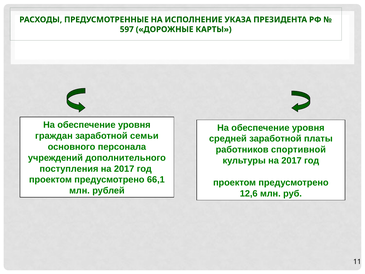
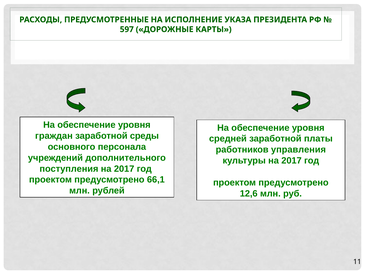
семьи: семьи -> среды
спортивной: спортивной -> управления
